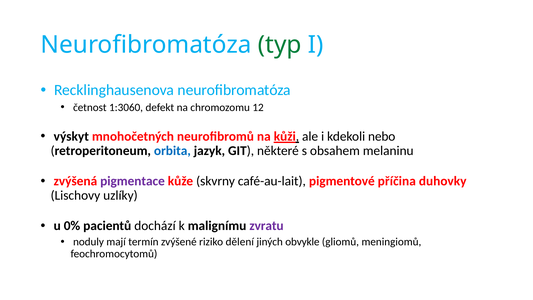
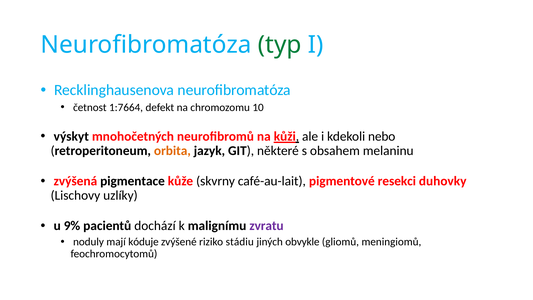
1:3060: 1:3060 -> 1:7664
12: 12 -> 10
orbita colour: blue -> orange
pigmentace colour: purple -> black
příčina: příčina -> resekci
0%: 0% -> 9%
termín: termín -> kóduje
dělení: dělení -> stádiu
